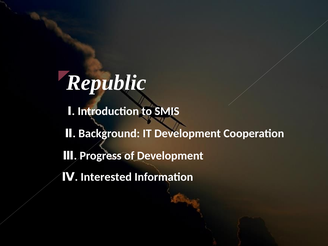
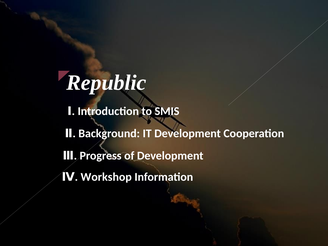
Interested: Interested -> Workshop
